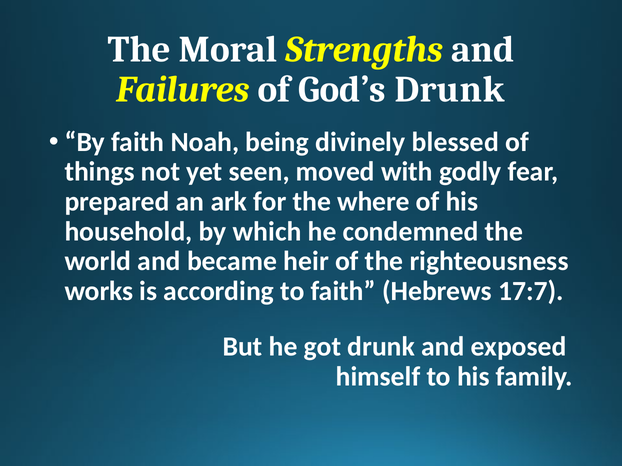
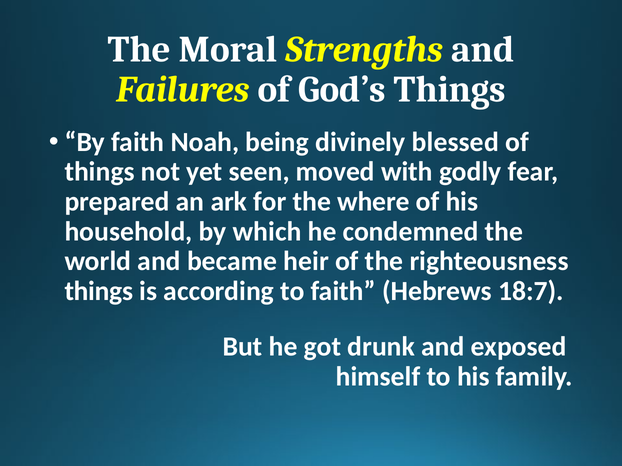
God’s Drunk: Drunk -> Things
works at (99, 291): works -> things
17:7: 17:7 -> 18:7
